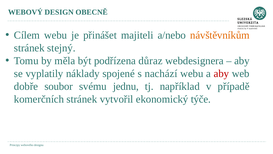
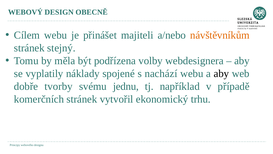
důraz: důraz -> volby
aby at (221, 73) colour: red -> black
soubor: soubor -> tvorby
týče: týče -> trhu
